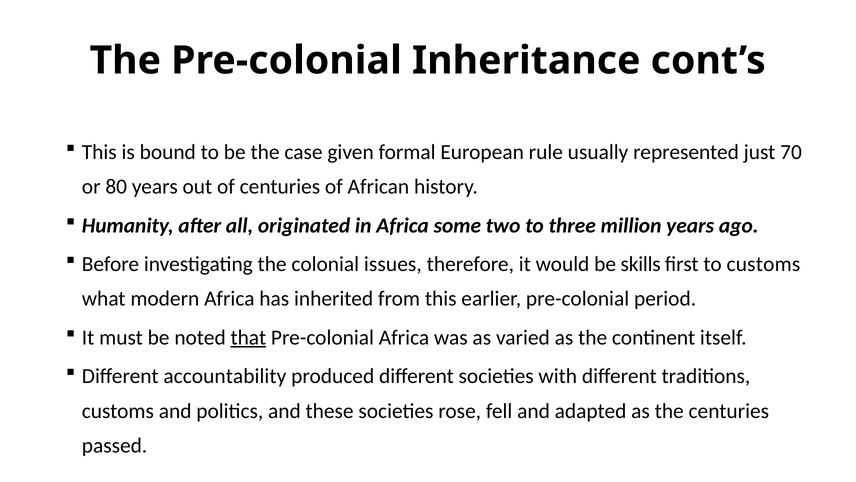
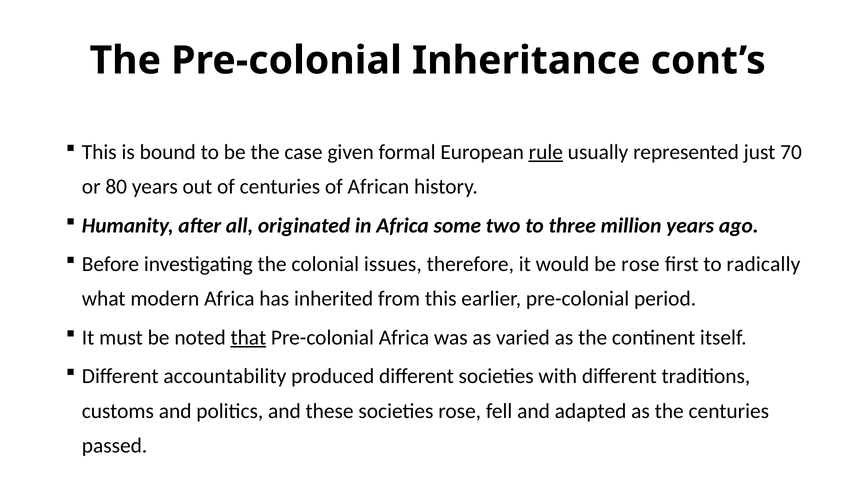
rule underline: none -> present
be skills: skills -> rose
to customs: customs -> radically
